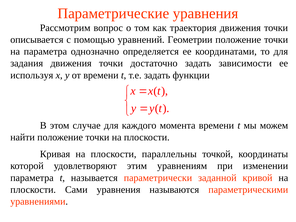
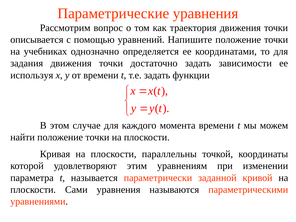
Геометрии: Геометрии -> Напишите
на параметра: параметра -> учебниках
